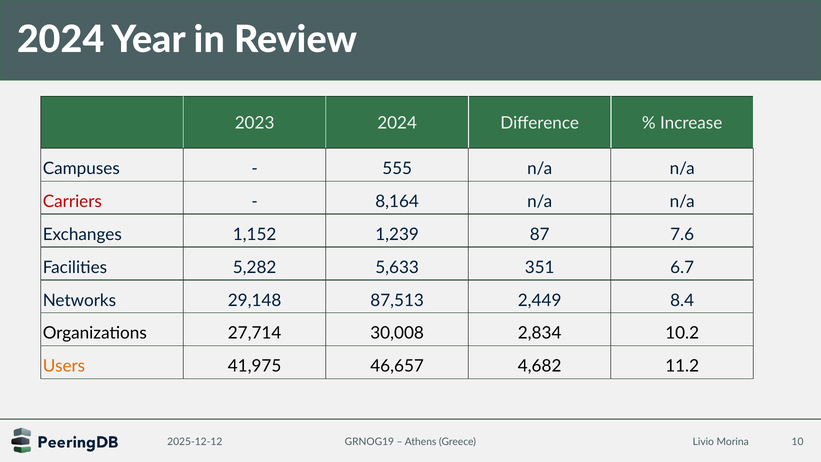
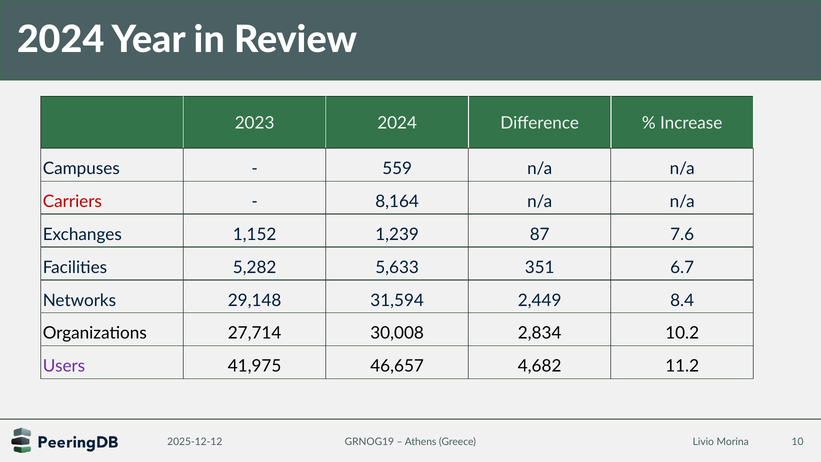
555: 555 -> 559
87,513: 87,513 -> 31,594
Users colour: orange -> purple
